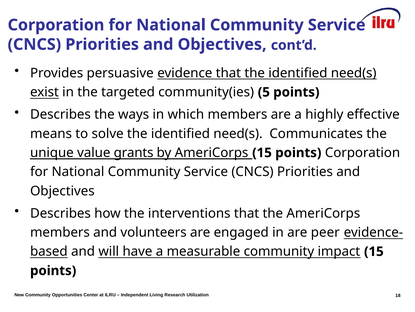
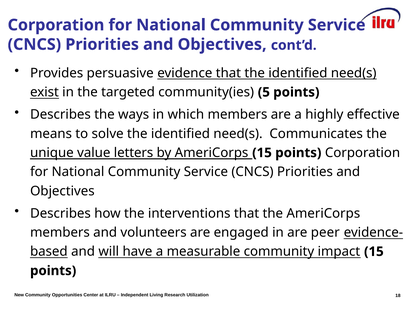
grants: grants -> letters
